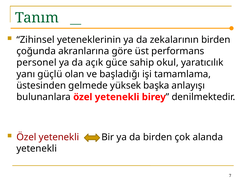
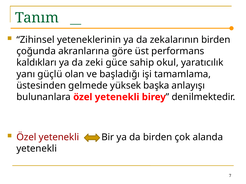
personel: personel -> kaldıkları
açık: açık -> zeki
